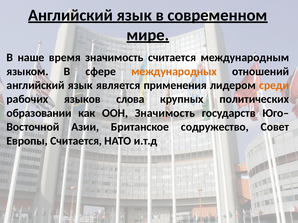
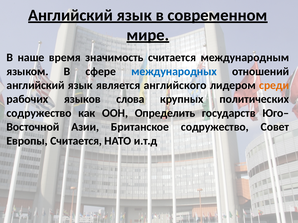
международных colour: orange -> blue
применения: применения -> английского
образовании at (39, 113): образовании -> содружество
ООН Значимость: Значимость -> Определить
